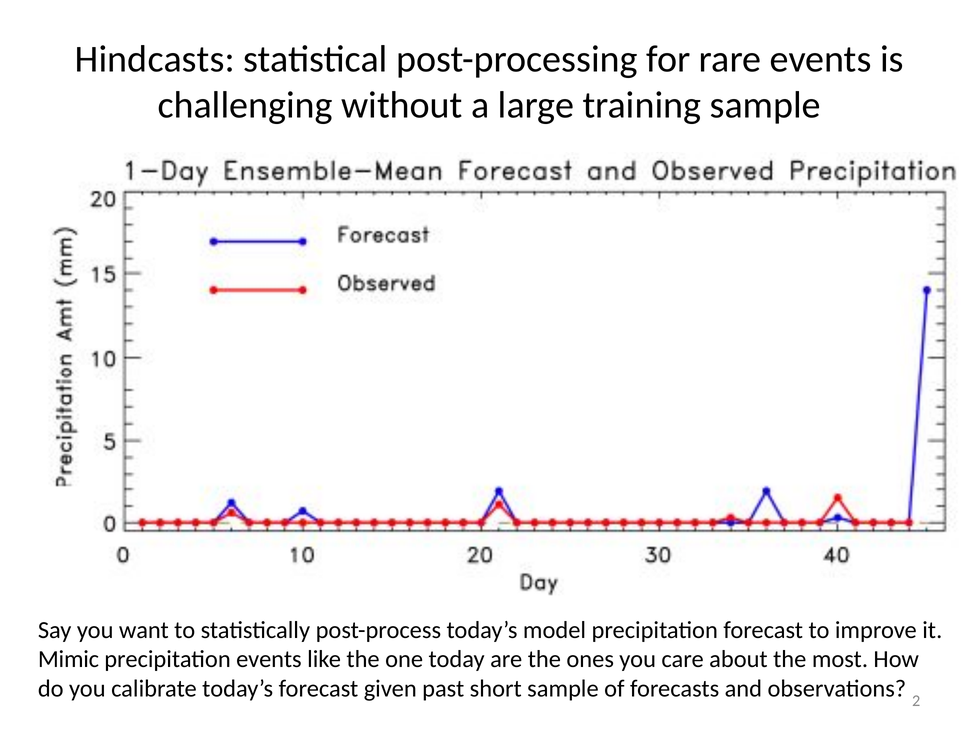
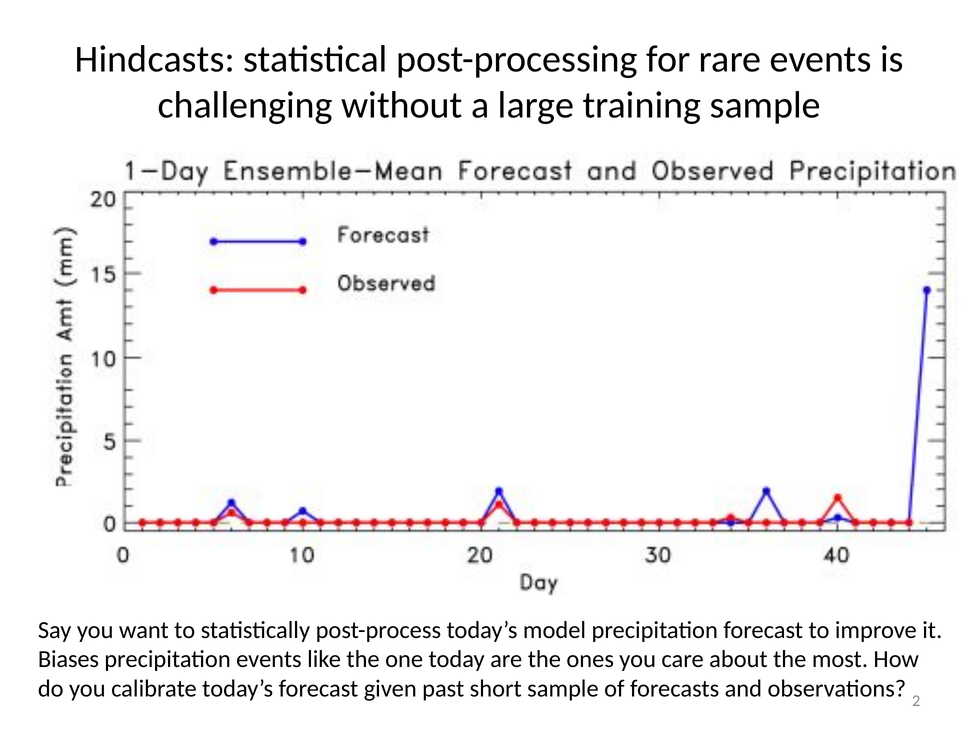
Mimic: Mimic -> Biases
